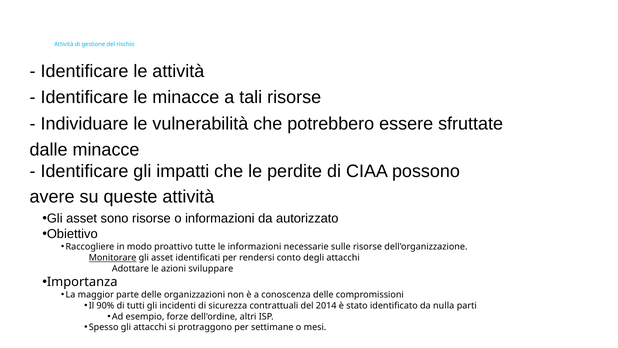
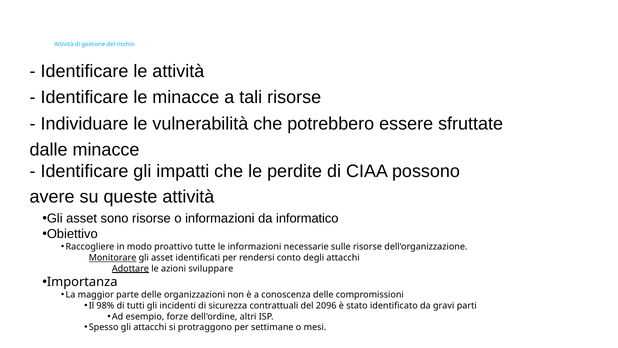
autorizzato: autorizzato -> informatico
Adottare underline: none -> present
90%: 90% -> 98%
2014: 2014 -> 2096
nulla: nulla -> gravi
